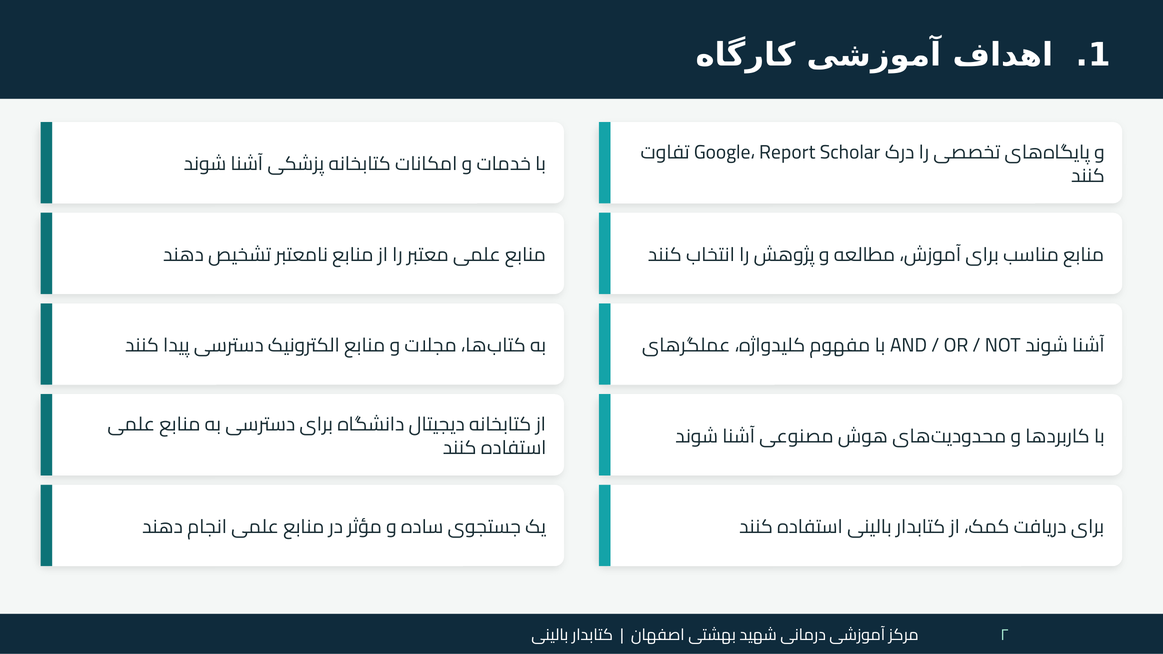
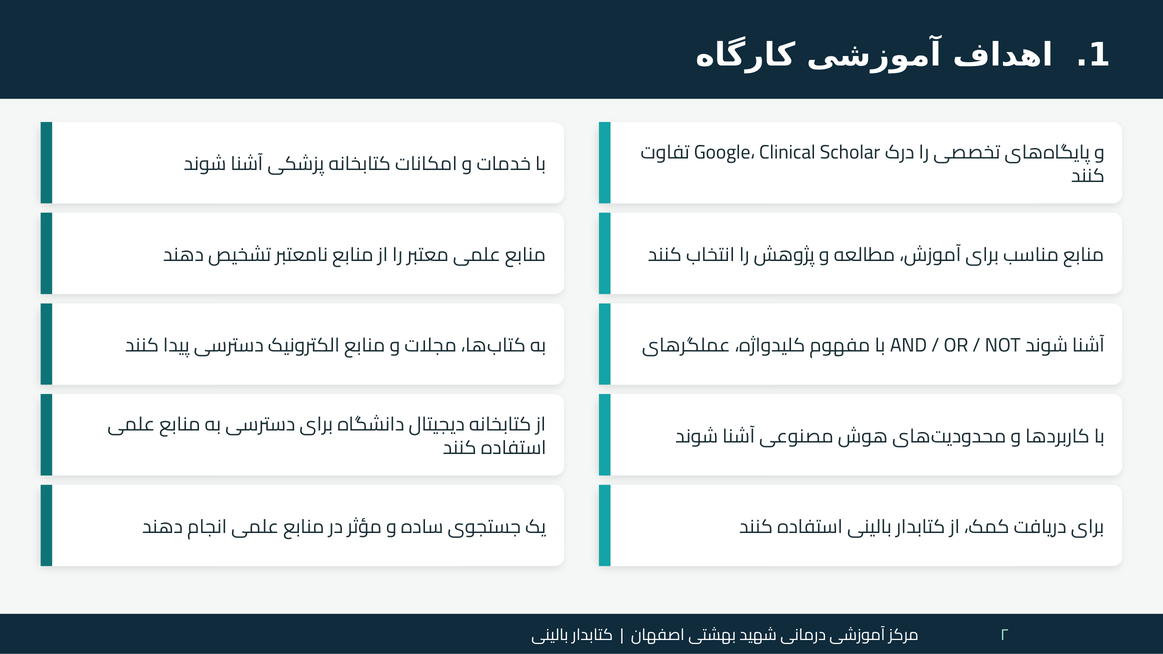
Report: Report -> Clinical
